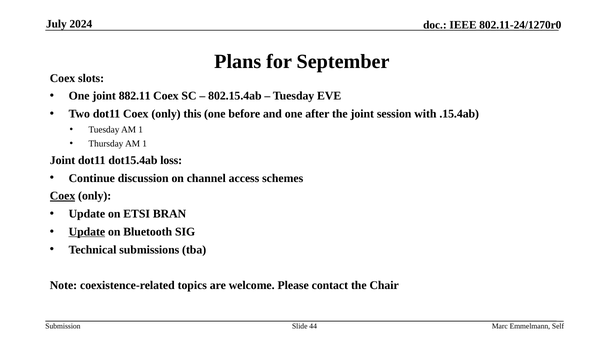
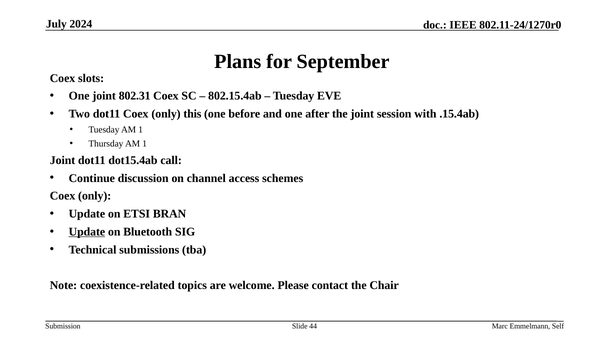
882.11: 882.11 -> 802.31
loss: loss -> call
Coex at (63, 196) underline: present -> none
